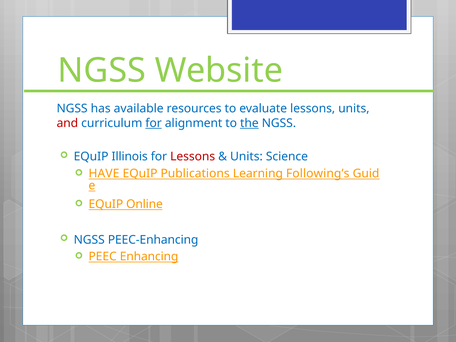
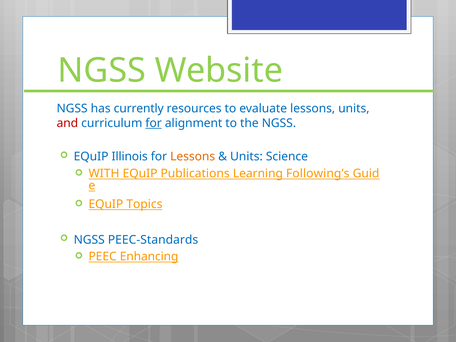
available: available -> currently
the underline: present -> none
Lessons at (193, 157) colour: red -> orange
HAVE: HAVE -> WITH
Online: Online -> Topics
PEEC-Enhancing: PEEC-Enhancing -> PEEC-Standards
